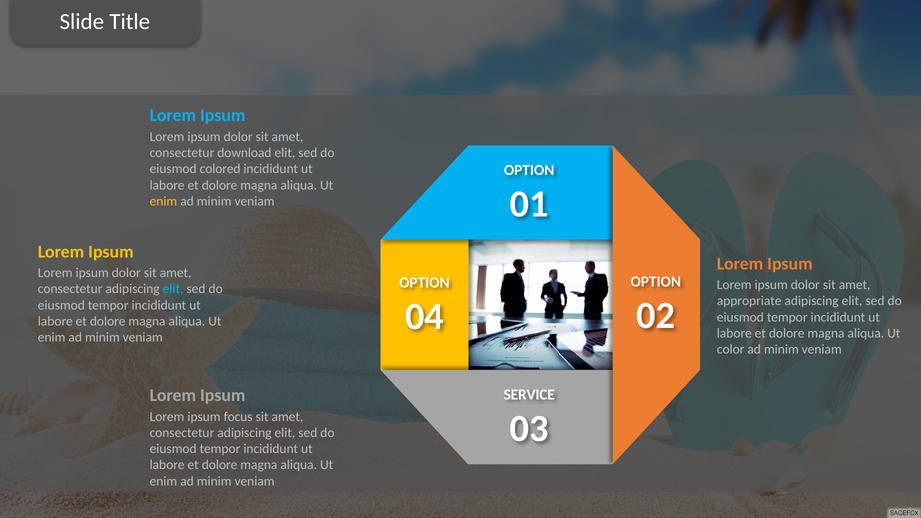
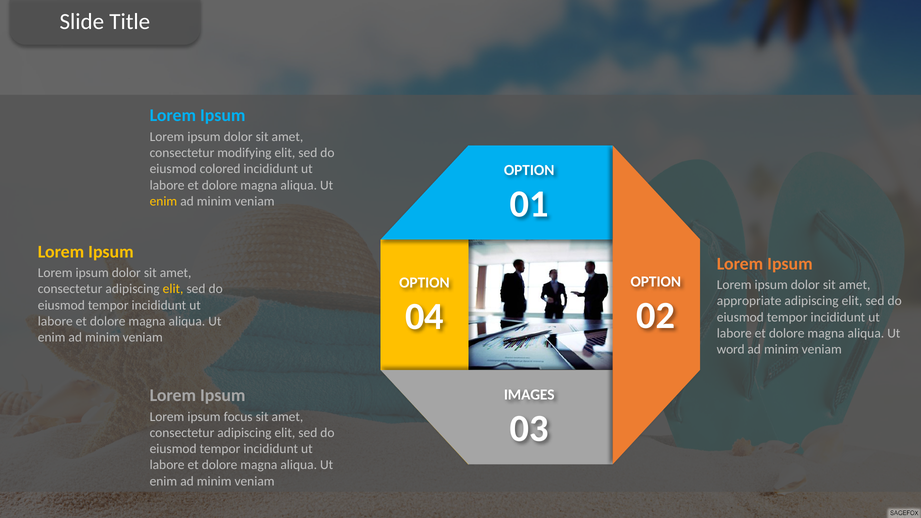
download: download -> modifying
elit at (173, 289) colour: light blue -> yellow
color: color -> word
SERVICE: SERVICE -> IMAGES
